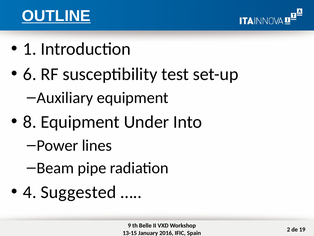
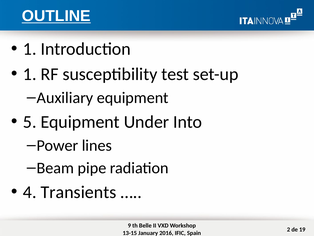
6 at (30, 74): 6 -> 1
8: 8 -> 5
Suggested: Suggested -> Transients
